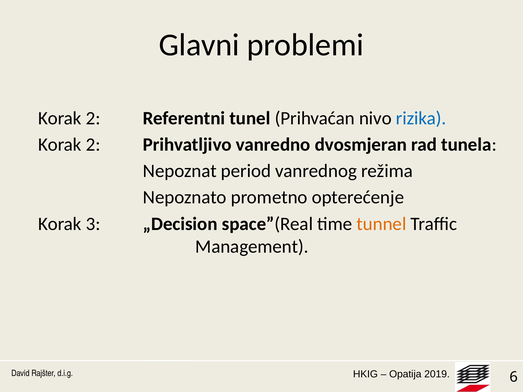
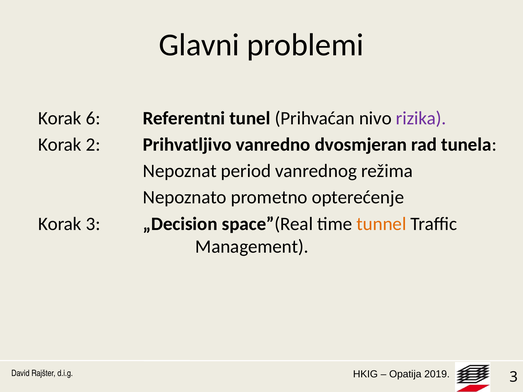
2 at (93, 118): 2 -> 6
rizika colour: blue -> purple
d.i.g 6: 6 -> 3
